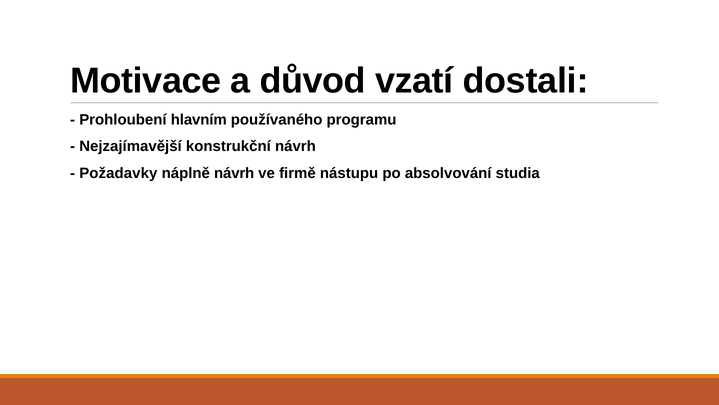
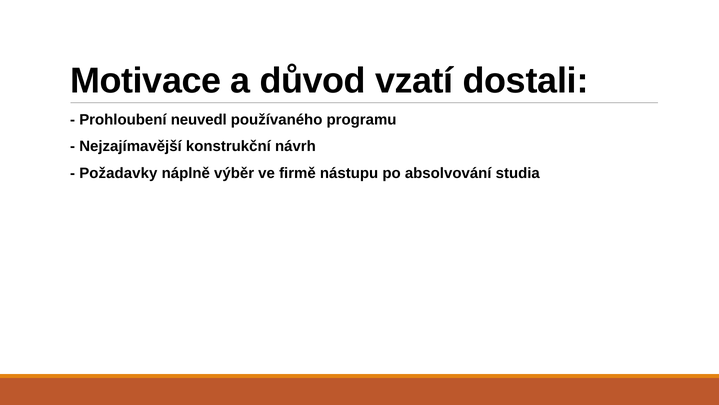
hlavním: hlavním -> neuvedl
náplně návrh: návrh -> výběr
